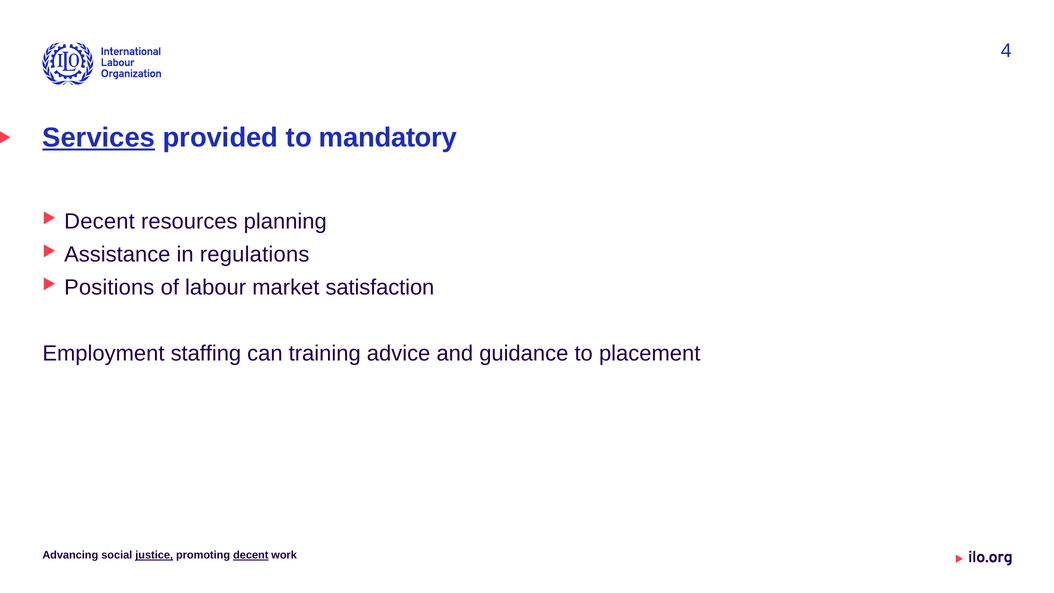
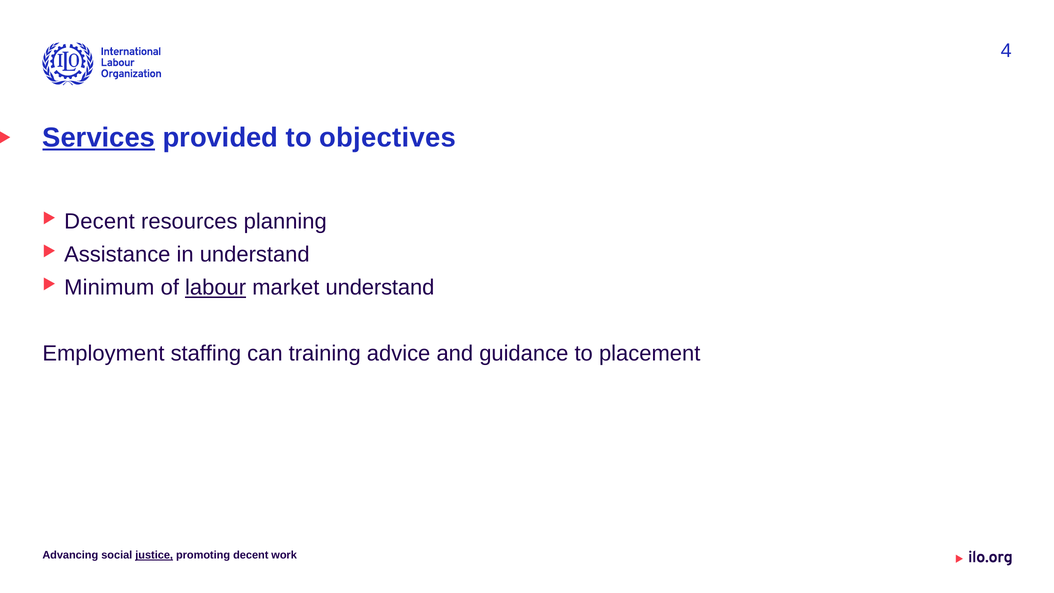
mandatory: mandatory -> objectives
in regulations: regulations -> understand
Positions: Positions -> Minimum
labour underline: none -> present
market satisfaction: satisfaction -> understand
decent at (251, 555) underline: present -> none
